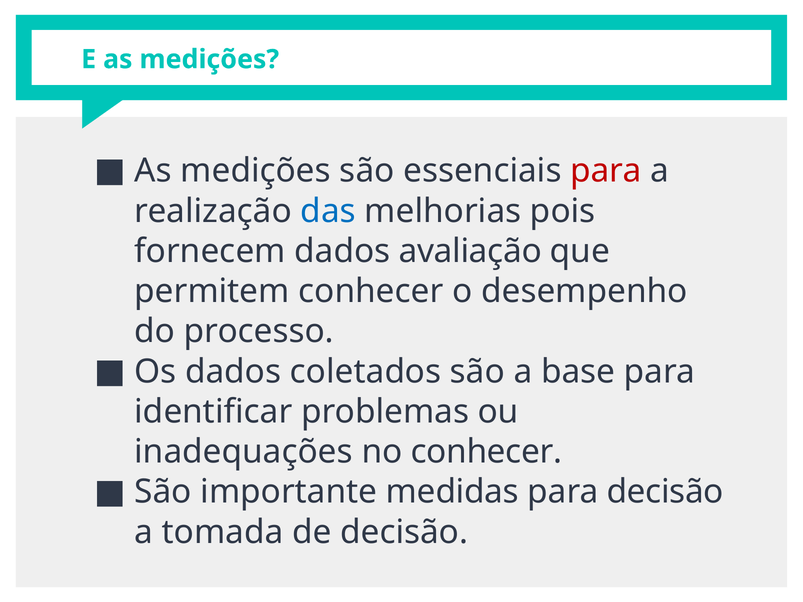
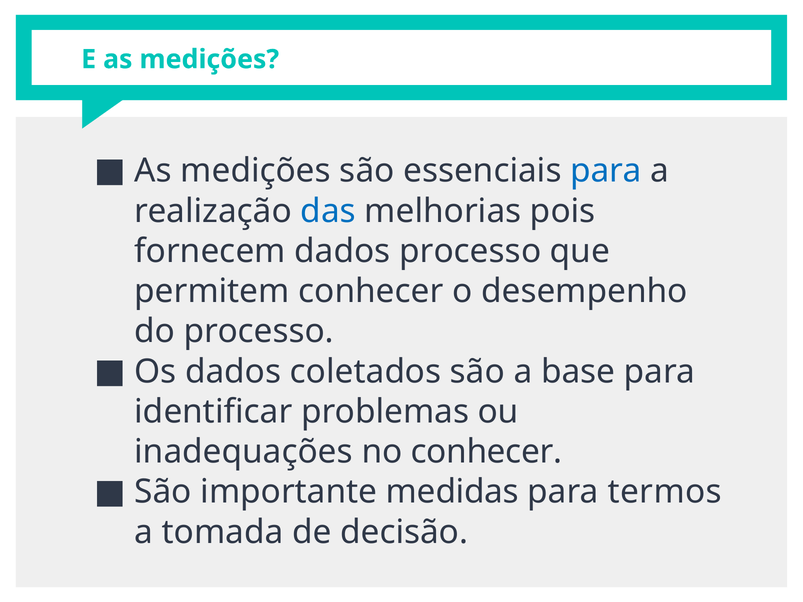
para at (606, 171) colour: red -> blue
dados avaliação: avaliação -> processo
para decisão: decisão -> termos
